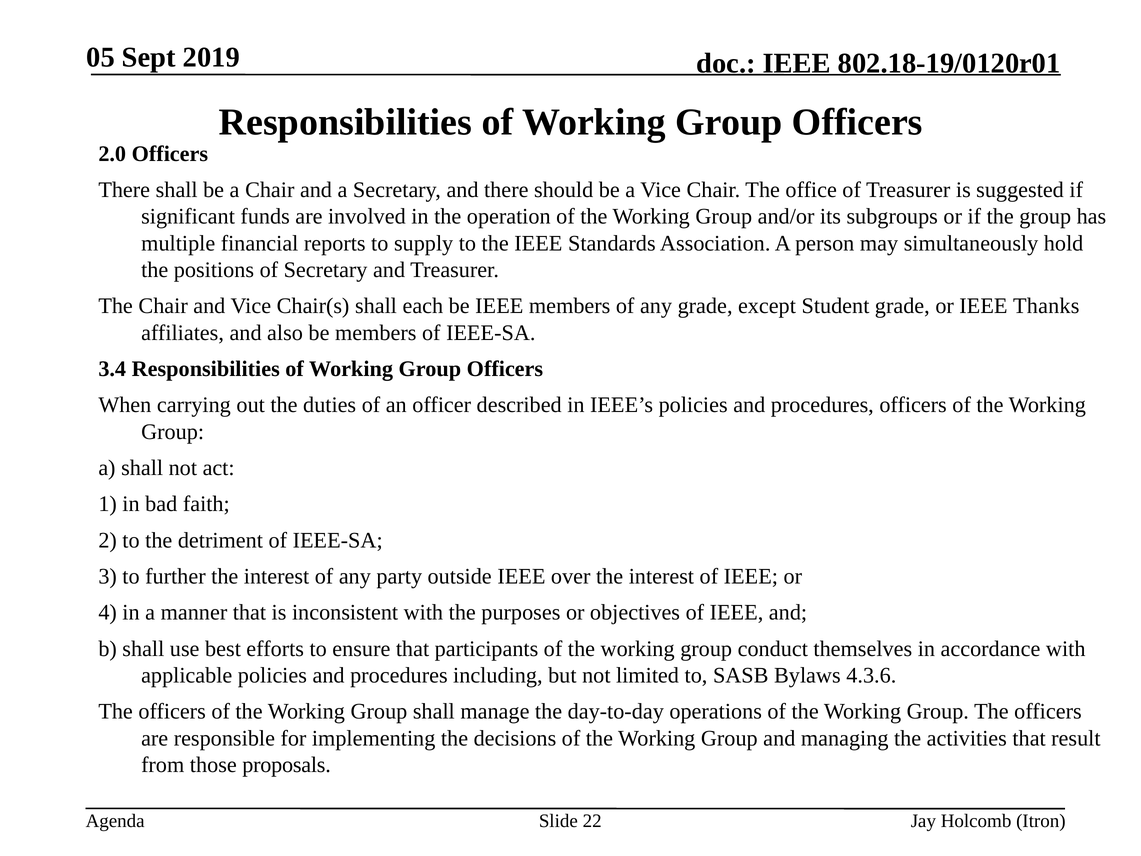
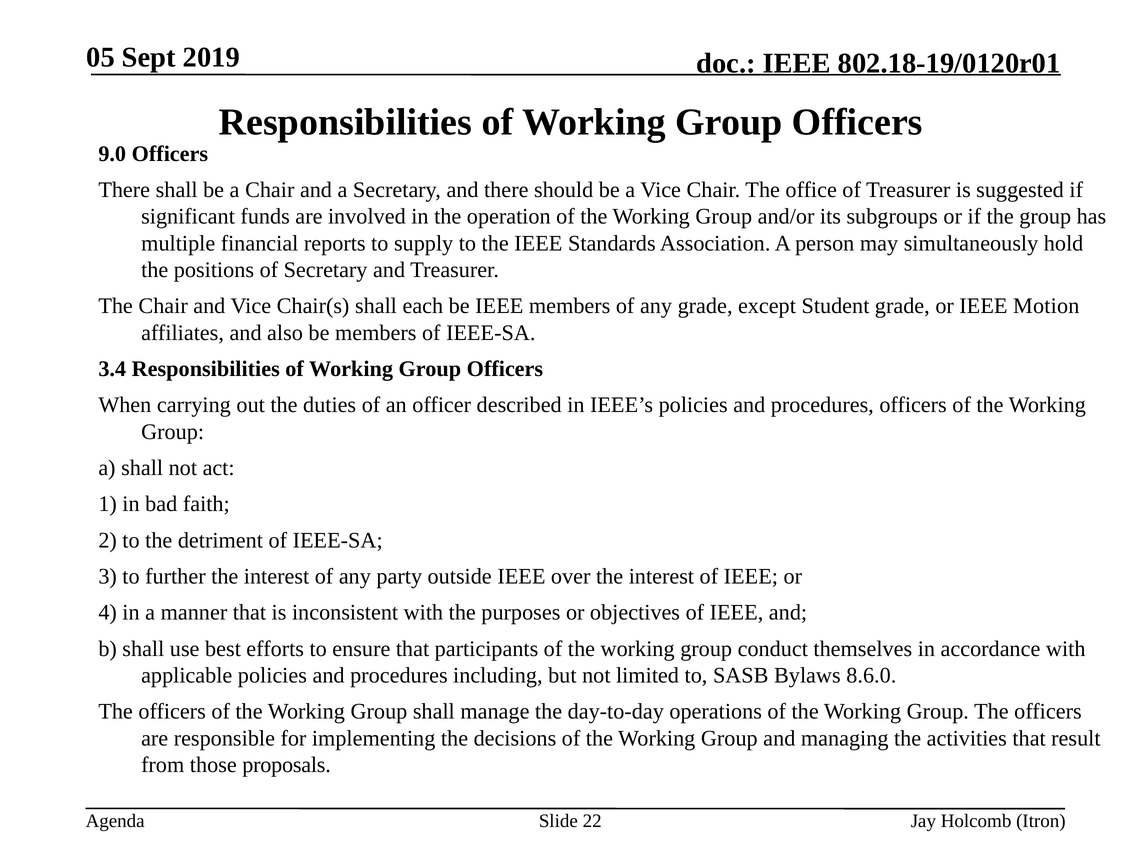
2.0: 2.0 -> 9.0
Thanks: Thanks -> Motion
4.3.6: 4.3.6 -> 8.6.0
